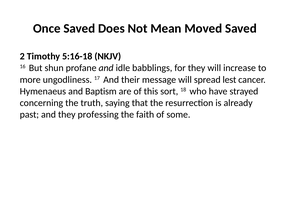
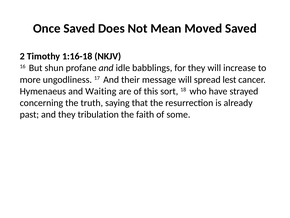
5:16-18: 5:16-18 -> 1:16-18
Baptism: Baptism -> Waiting
professing: professing -> tribulation
